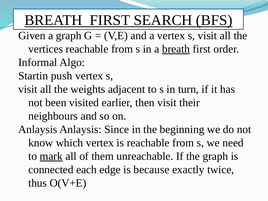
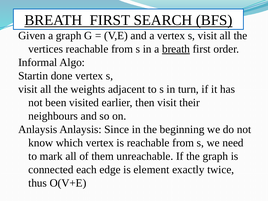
push: push -> done
mark underline: present -> none
because: because -> element
